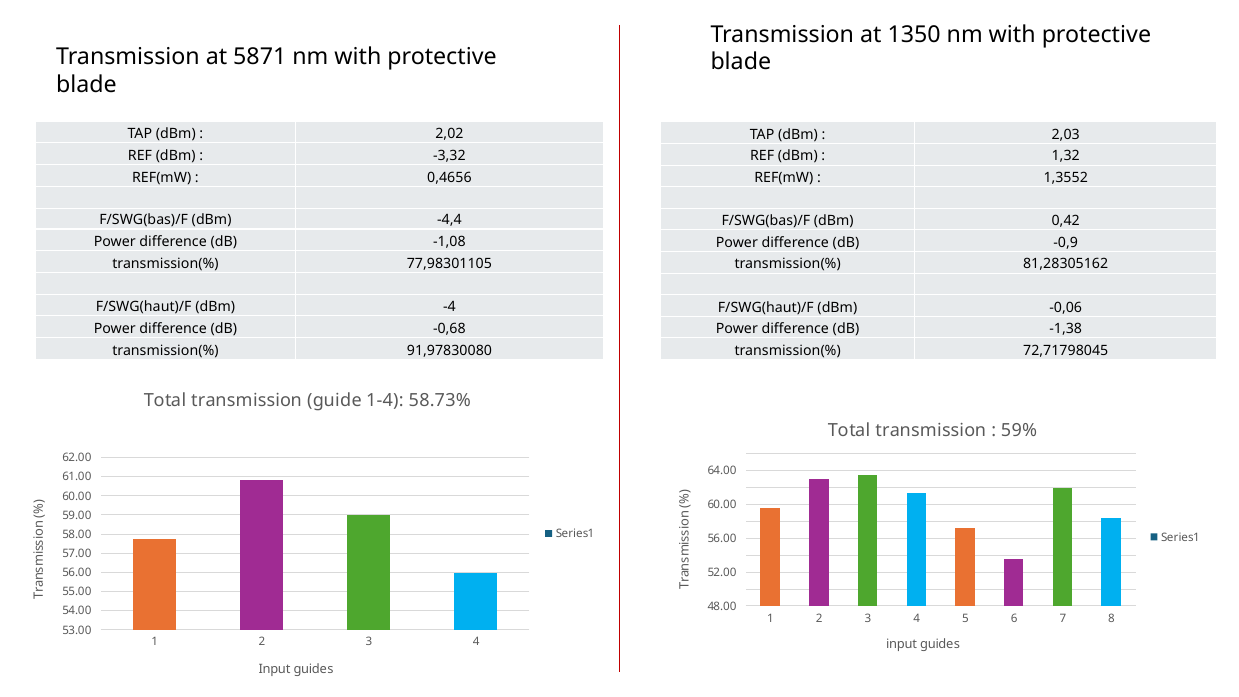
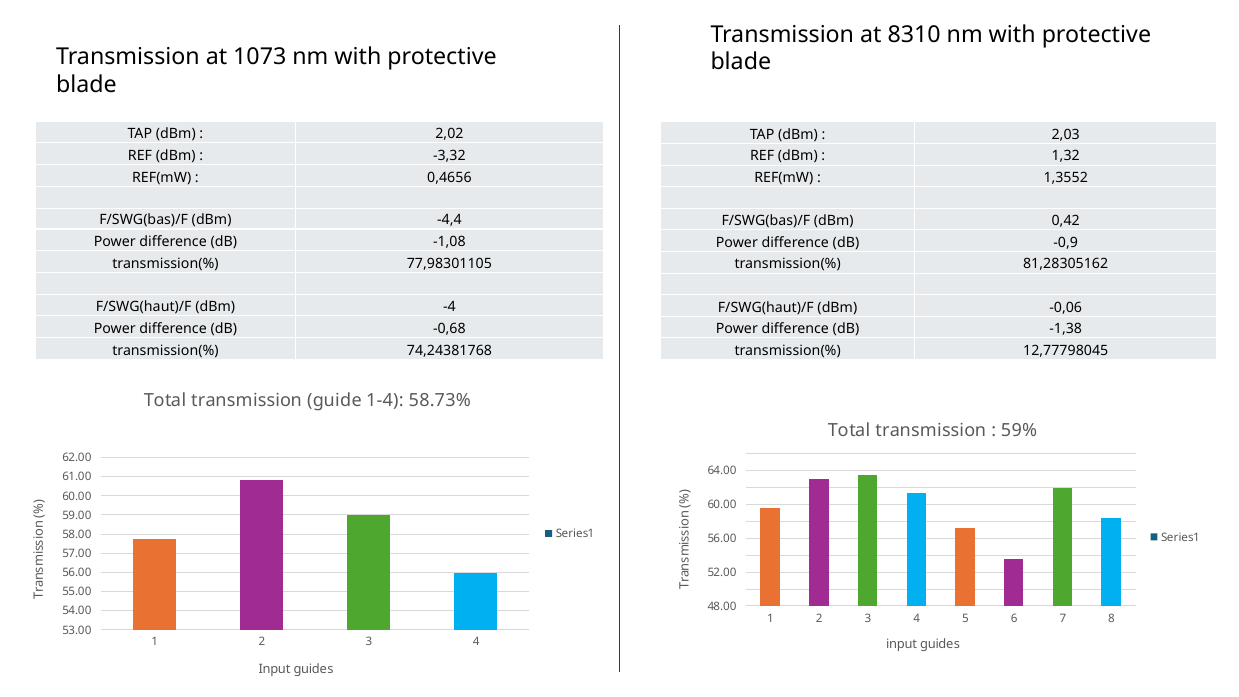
1350: 1350 -> 8310
5871: 5871 -> 1073
91,97830080: 91,97830080 -> 74,24381768
72,71798045: 72,71798045 -> 12,77798045
